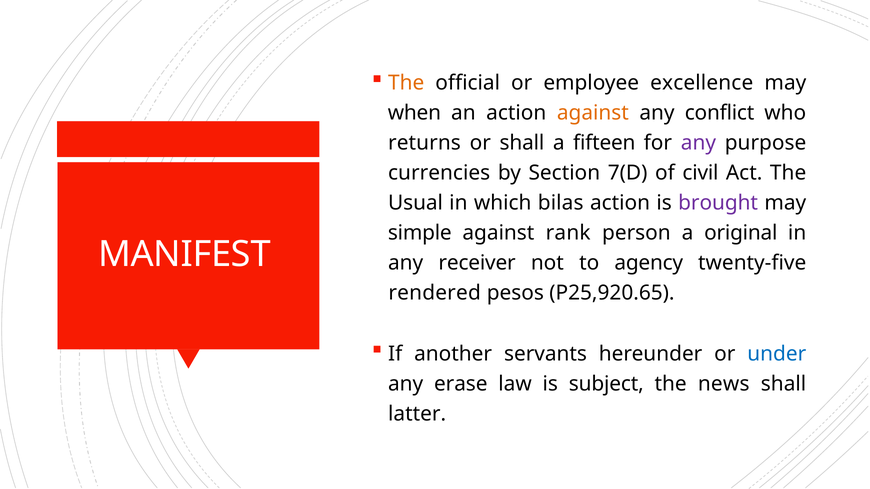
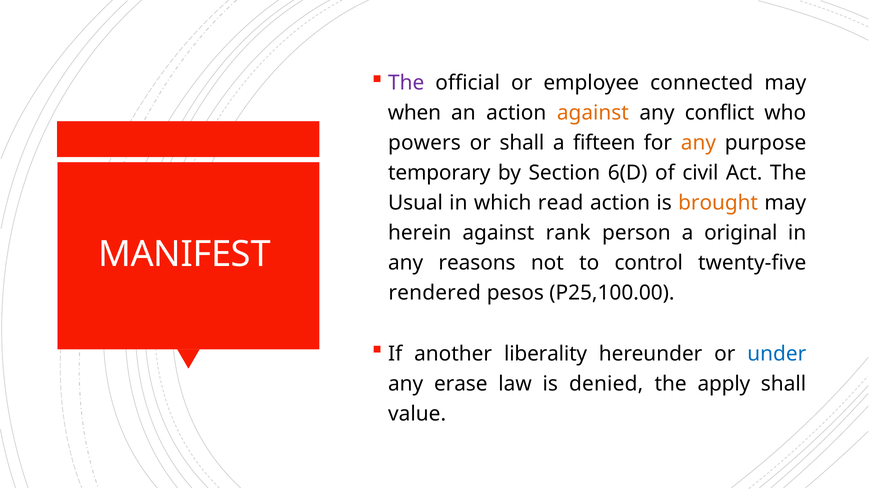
The at (406, 83) colour: orange -> purple
excellence: excellence -> connected
returns: returns -> powers
any at (698, 143) colour: purple -> orange
currencies: currencies -> temporary
7(D: 7(D -> 6(D
bilas: bilas -> read
brought colour: purple -> orange
simple: simple -> herein
receiver: receiver -> reasons
agency: agency -> control
P25,920.65: P25,920.65 -> P25,100.00
servants: servants -> liberality
subject: subject -> denied
news: news -> apply
latter: latter -> value
